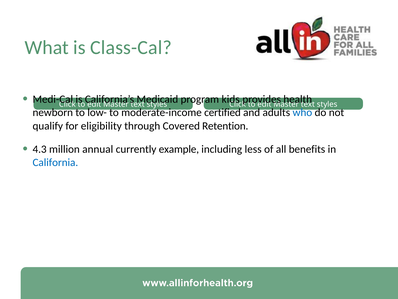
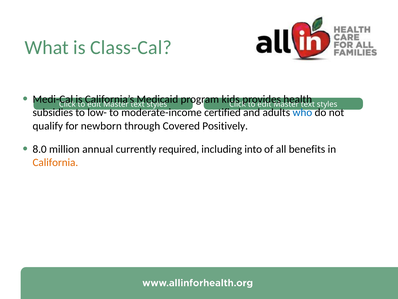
newborn: newborn -> subsidies
eligibility: eligibility -> newborn
Retention: Retention -> Positively
4.3: 4.3 -> 8.0
example: example -> required
less: less -> into
California colour: blue -> orange
